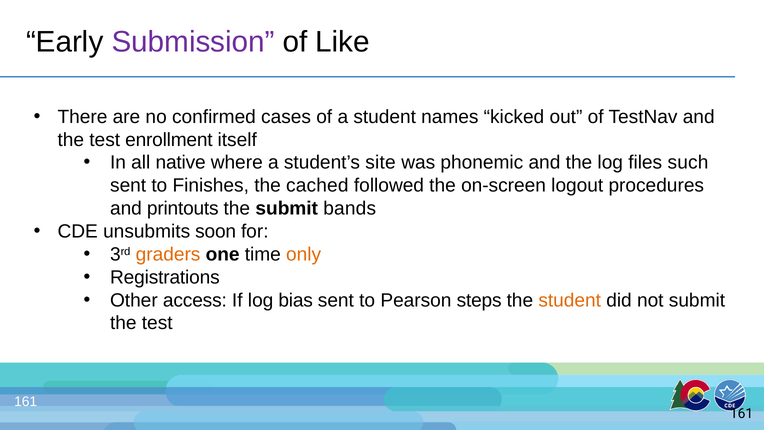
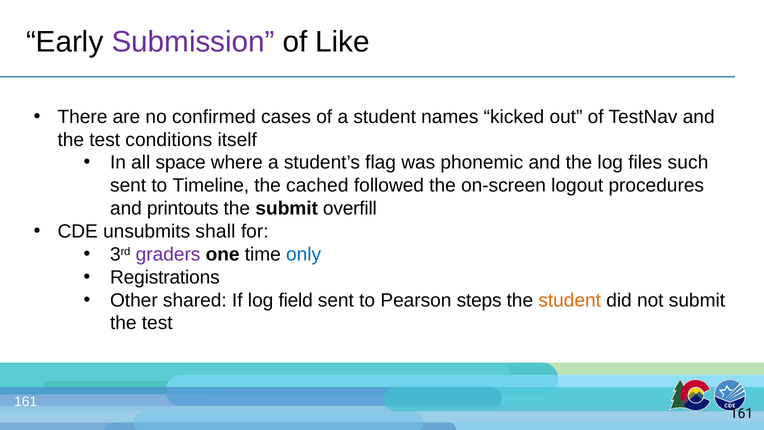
enrollment: enrollment -> conditions
native: native -> space
site: site -> flag
Finishes: Finishes -> Timeline
bands: bands -> overfill
soon: soon -> shall
graders colour: orange -> purple
only colour: orange -> blue
access: access -> shared
bias: bias -> field
